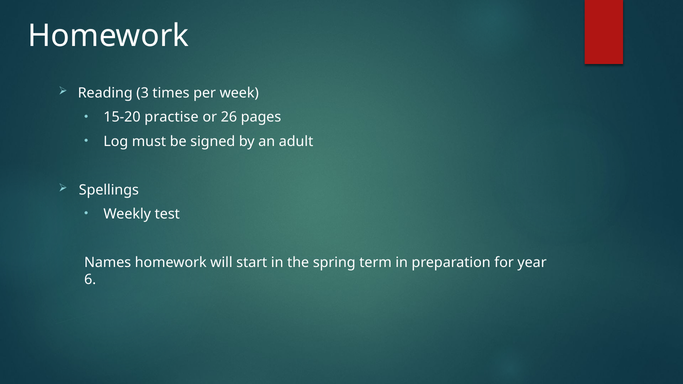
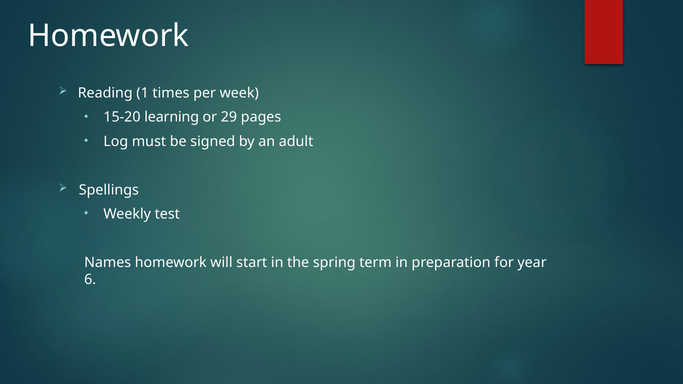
3: 3 -> 1
practise: practise -> learning
26: 26 -> 29
